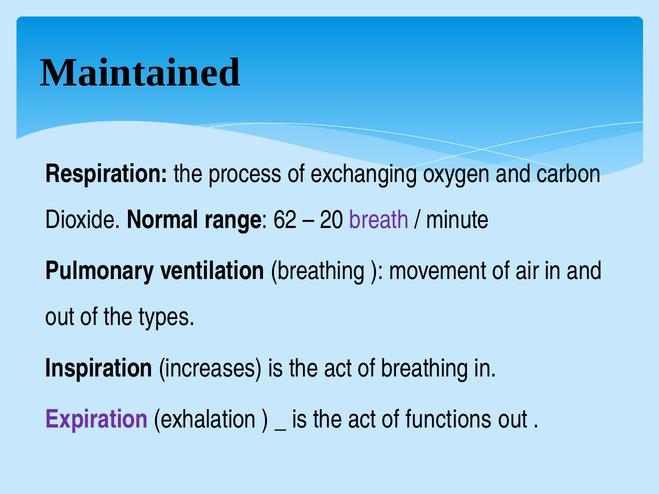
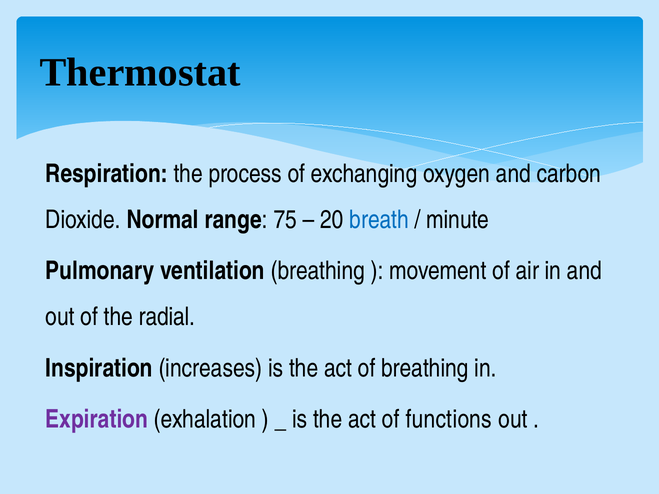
Maintained: Maintained -> Thermostat
62: 62 -> 75
breath colour: purple -> blue
types: types -> radial
